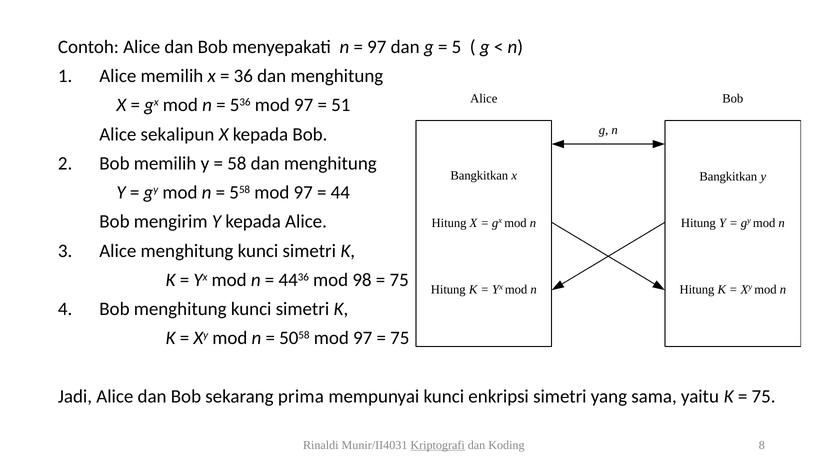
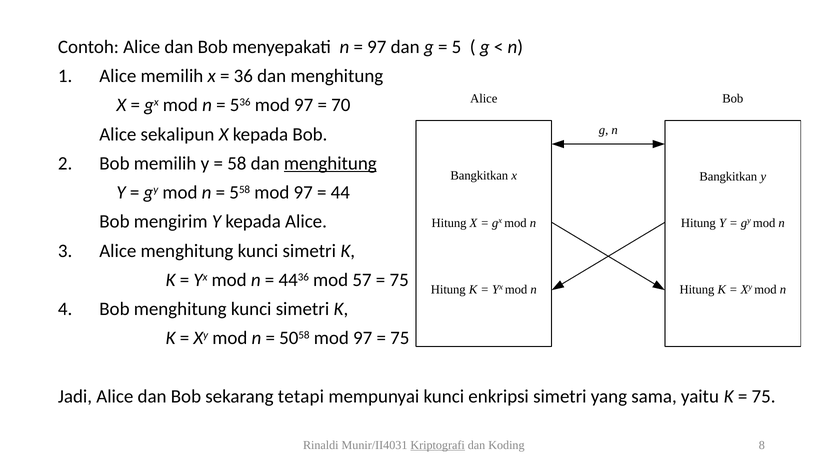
51: 51 -> 70
menghitung at (330, 163) underline: none -> present
98: 98 -> 57
prima: prima -> tetapi
